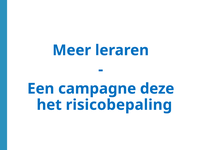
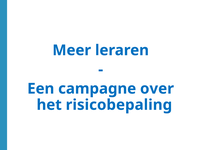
deze: deze -> over
